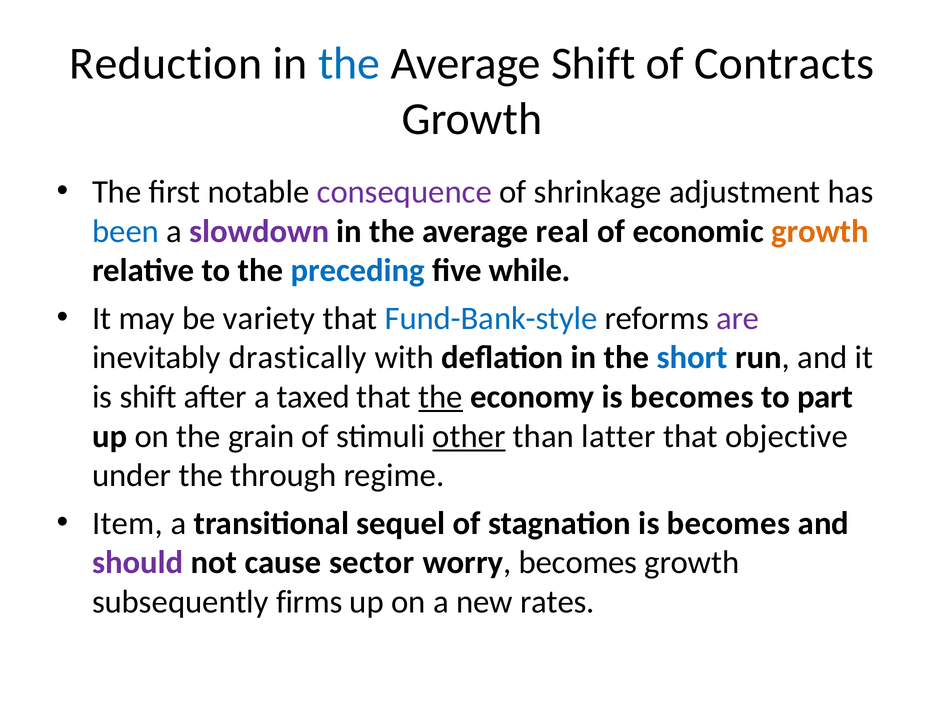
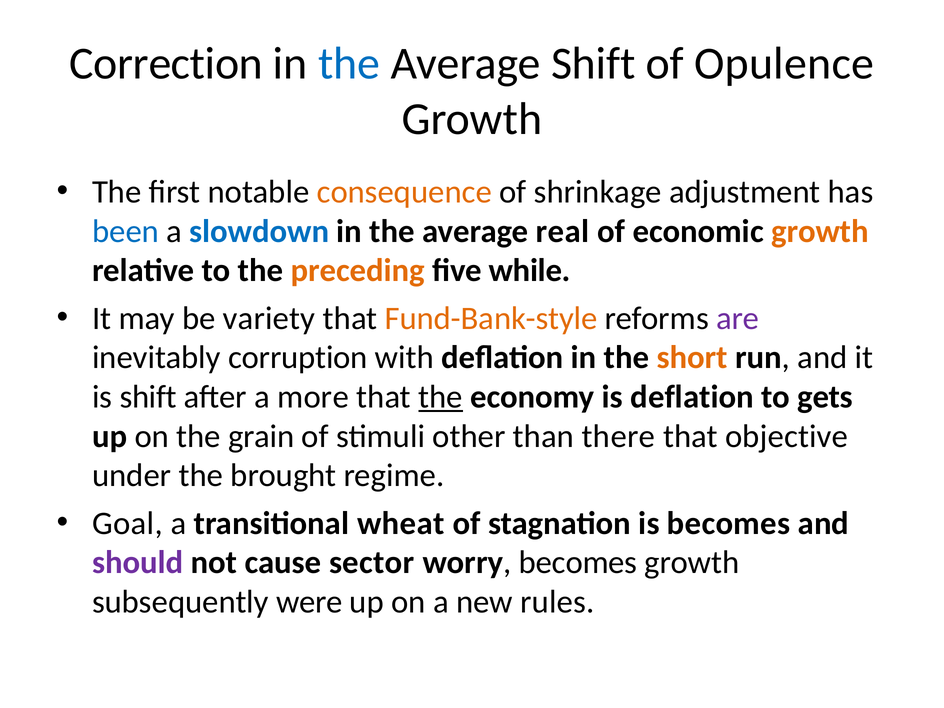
Reduction: Reduction -> Correction
Contracts: Contracts -> Opulence
consequence colour: purple -> orange
slowdown colour: purple -> blue
preceding colour: blue -> orange
Fund-Bank-style colour: blue -> orange
drastically: drastically -> corruption
short colour: blue -> orange
taxed: taxed -> more
economy is becomes: becomes -> deflation
part: part -> gets
other underline: present -> none
latter: latter -> there
through: through -> brought
Item: Item -> Goal
sequel: sequel -> wheat
firms: firms -> were
rates: rates -> rules
